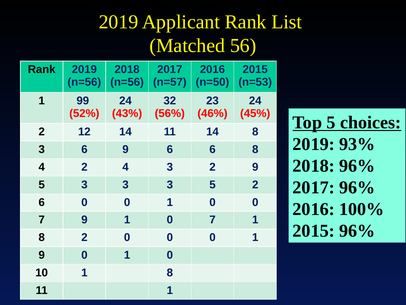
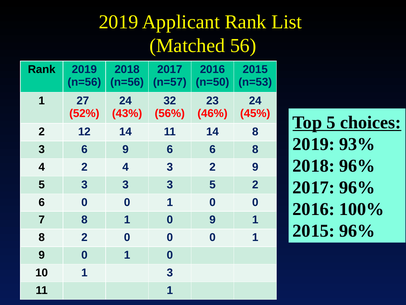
99: 99 -> 27
7 9: 9 -> 8
1 0 7: 7 -> 9
10 1 8: 8 -> 3
